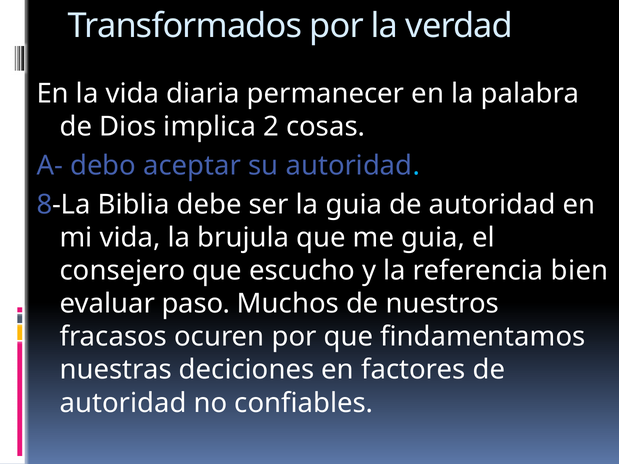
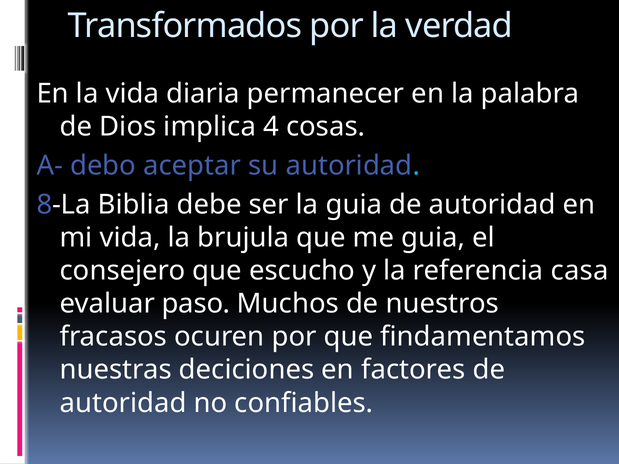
2: 2 -> 4
bien: bien -> casa
